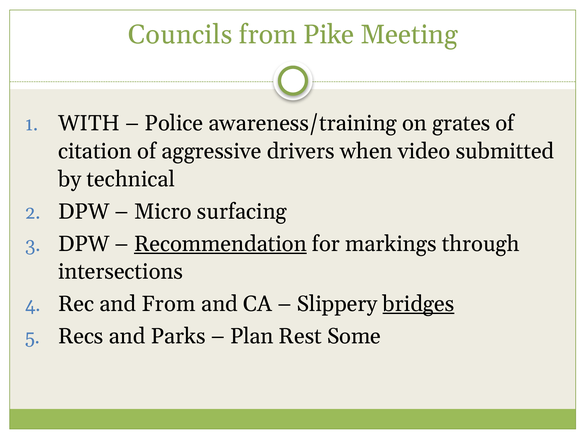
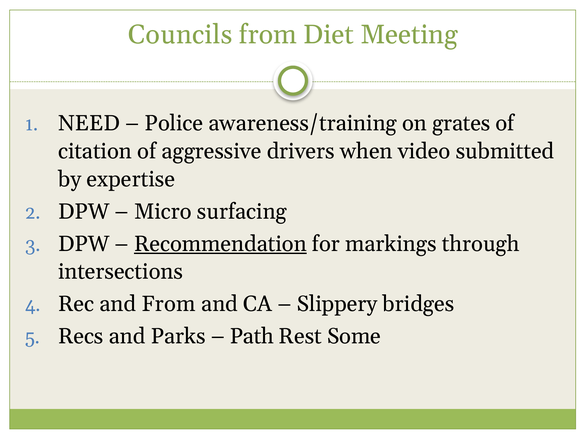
Pike: Pike -> Diet
WITH: WITH -> NEED
technical: technical -> expertise
bridges underline: present -> none
Plan: Plan -> Path
